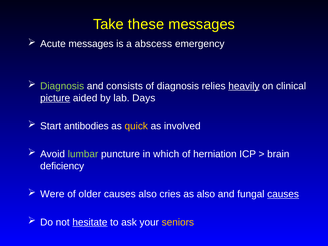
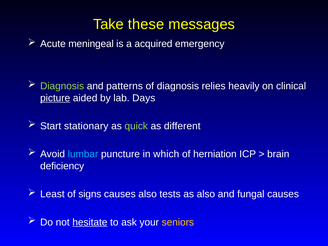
Acute messages: messages -> meningeal
abscess: abscess -> acquired
consists: consists -> patterns
heavily underline: present -> none
antibodies: antibodies -> stationary
quick colour: yellow -> light green
involved: involved -> different
lumbar colour: light green -> light blue
Were: Were -> Least
older: older -> signs
cries: cries -> tests
causes at (283, 194) underline: present -> none
